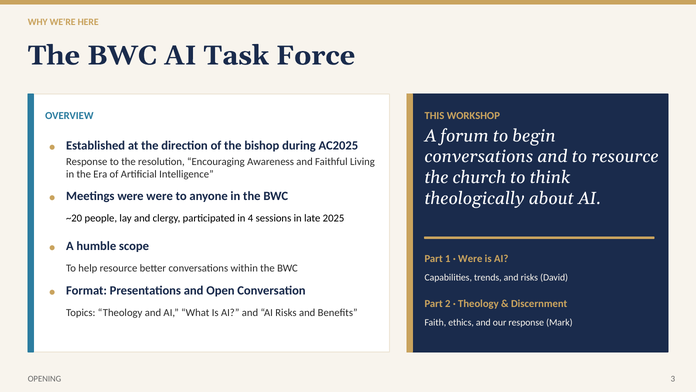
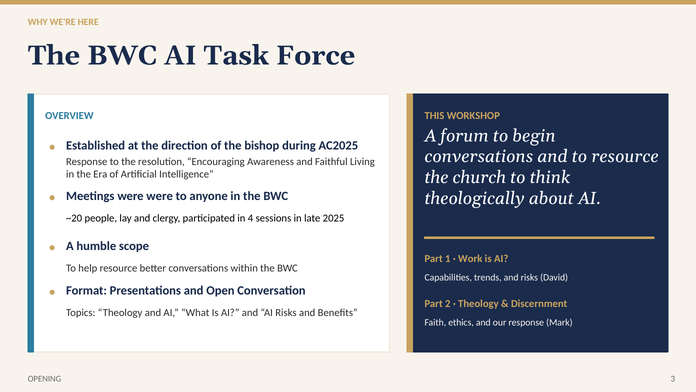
Were at (470, 258): Were -> Work
